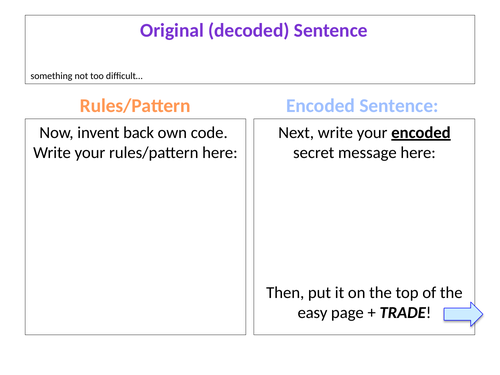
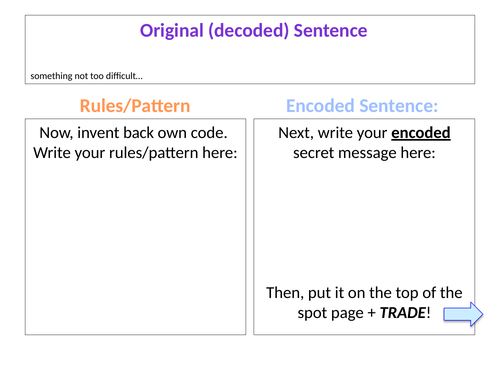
easy: easy -> spot
